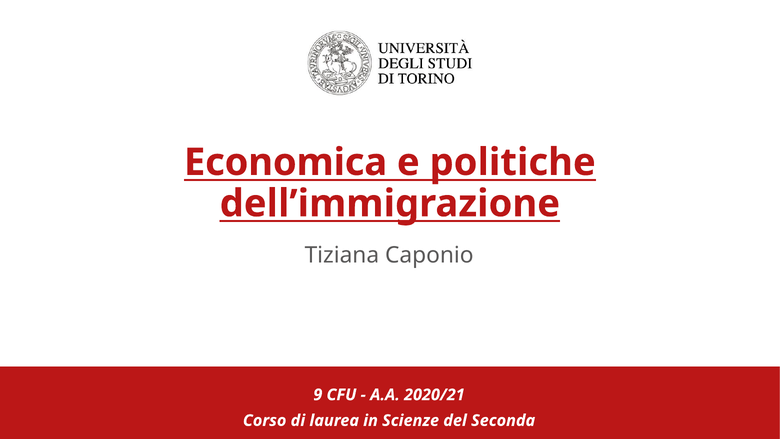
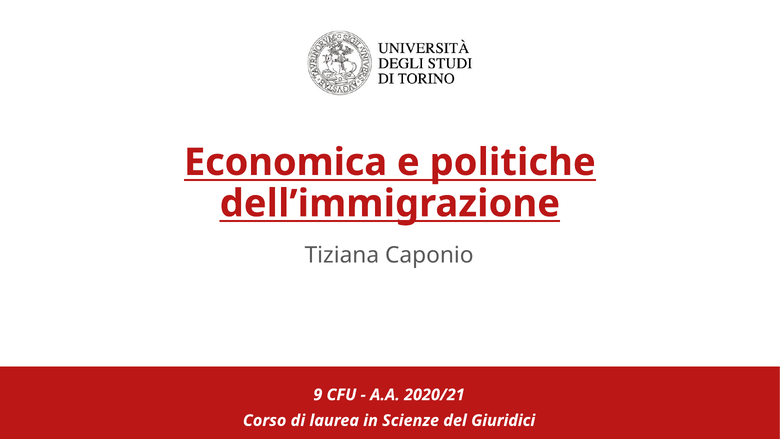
Seconda: Seconda -> Giuridici
